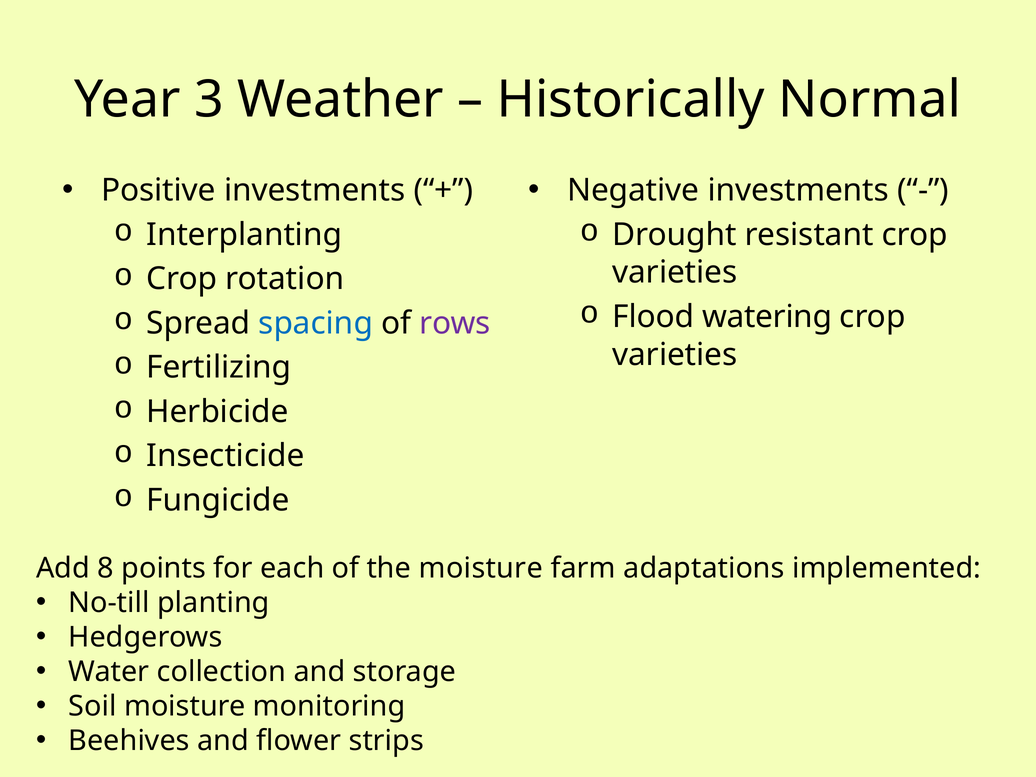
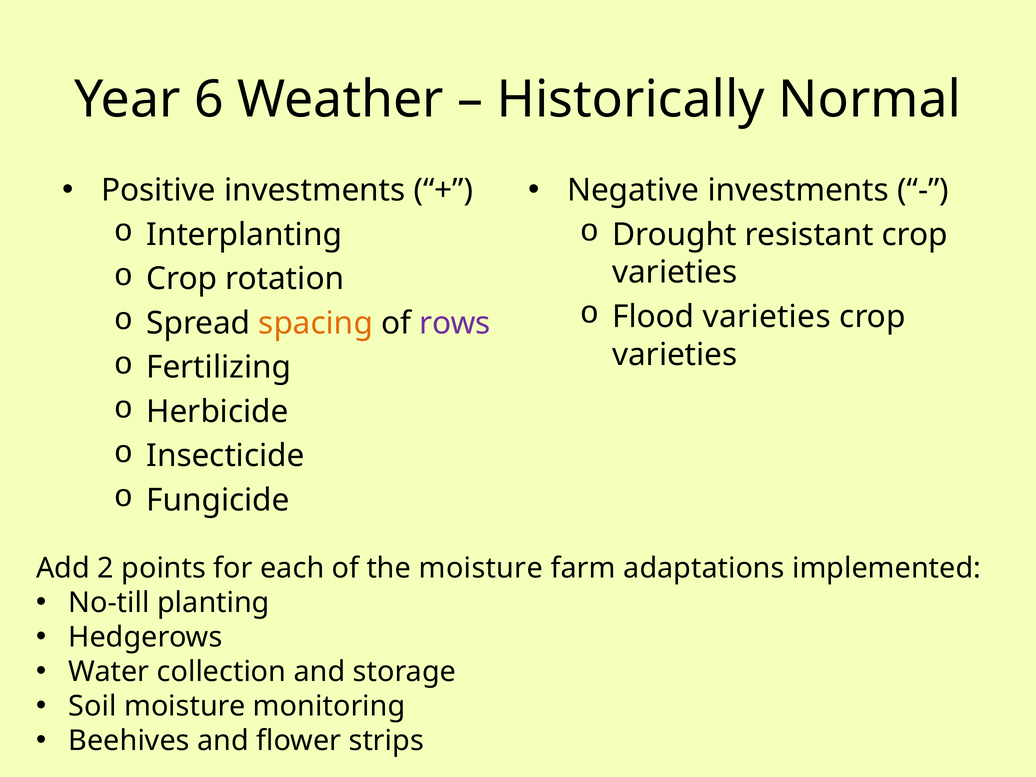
3: 3 -> 6
Flood watering: watering -> varieties
spacing colour: blue -> orange
8: 8 -> 2
